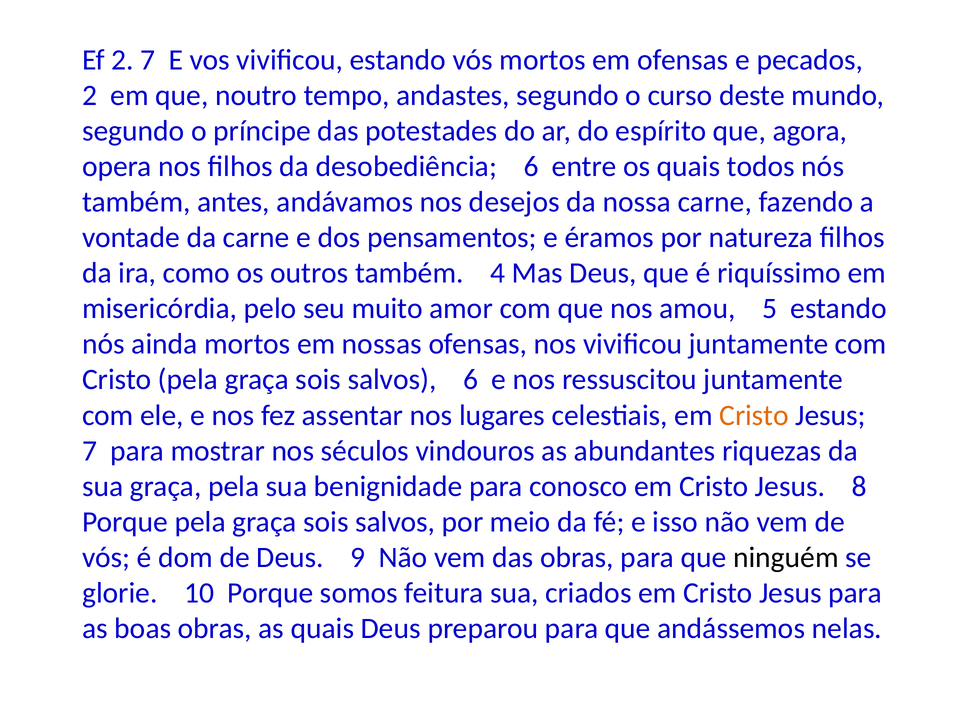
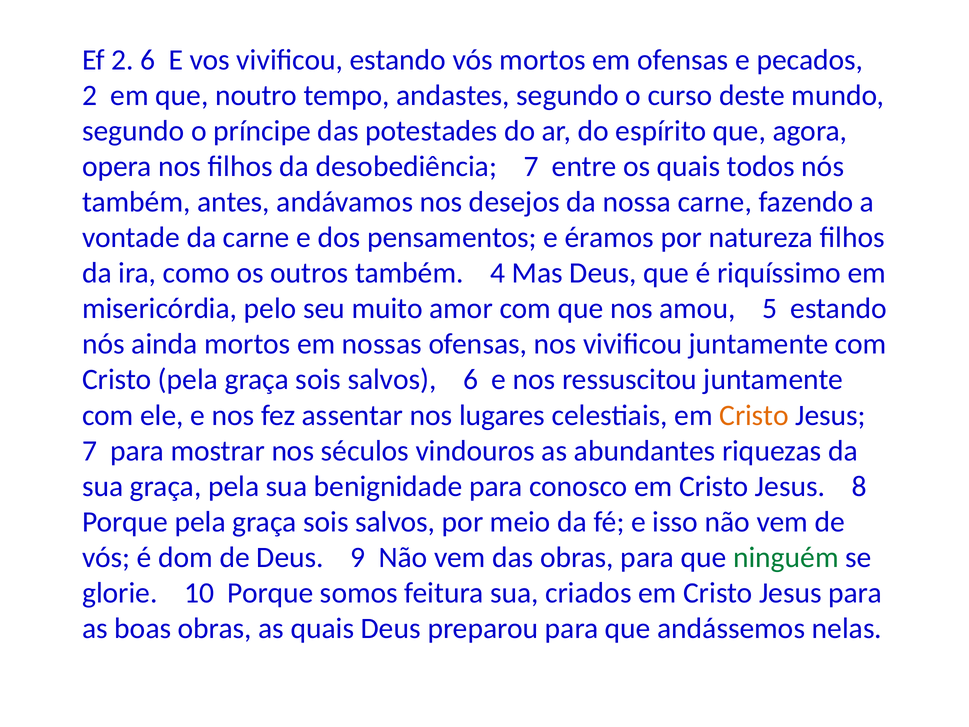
2 7: 7 -> 6
desobediência 6: 6 -> 7
ninguém colour: black -> green
